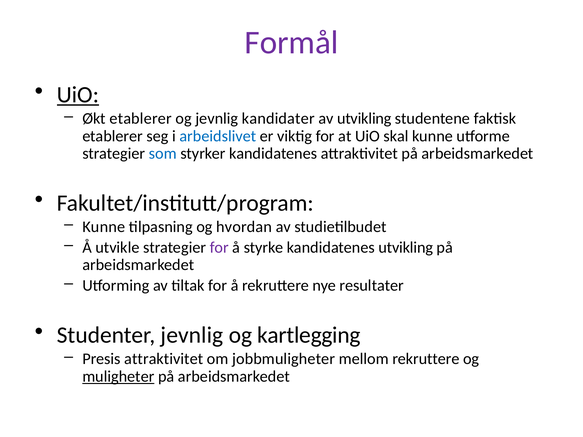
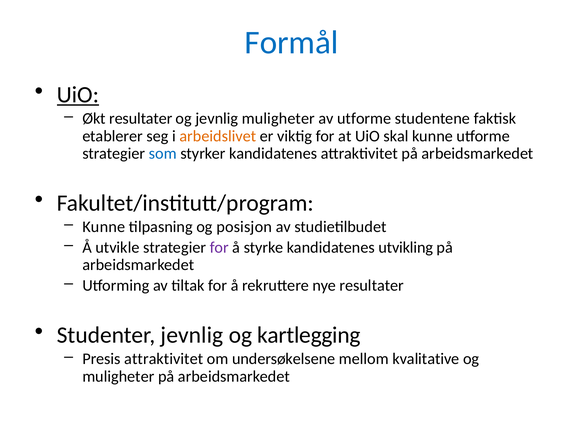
Formål colour: purple -> blue
Økt etablerer: etablerer -> resultater
jevnlig kandidater: kandidater -> muligheter
av utvikling: utvikling -> utforme
arbeidslivet colour: blue -> orange
hvordan: hvordan -> posisjon
jobbmuligheter: jobbmuligheter -> undersøkelsene
mellom rekruttere: rekruttere -> kvalitative
muligheter at (118, 377) underline: present -> none
